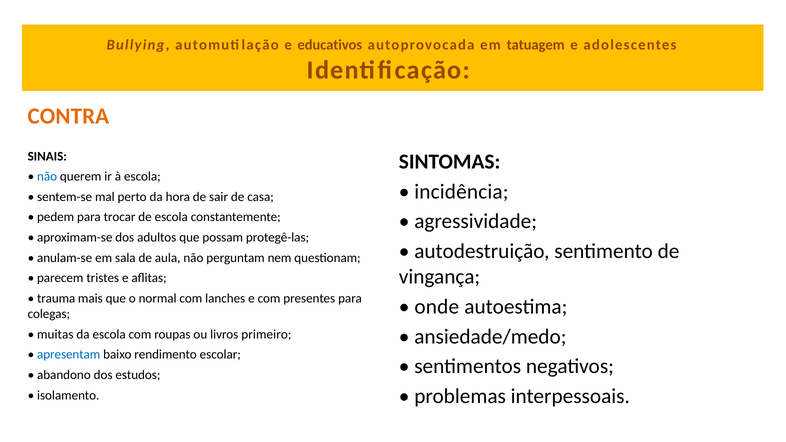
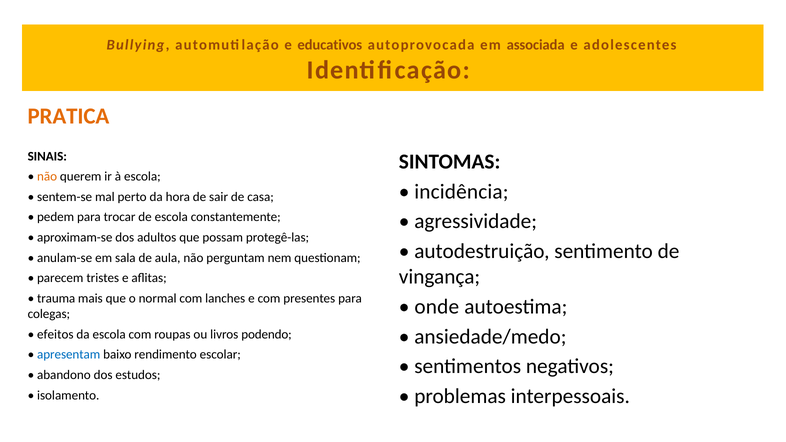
tatuagem: tatuagem -> associada
CONTRA: CONTRA -> PRATICA
não at (47, 177) colour: blue -> orange
muitas: muitas -> efeitos
primeiro: primeiro -> podendo
